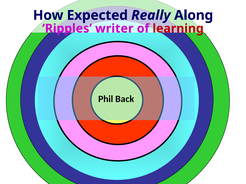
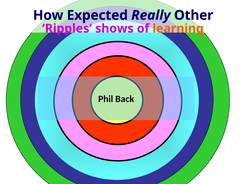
Along: Along -> Other
writer: writer -> shows
learning colour: red -> orange
